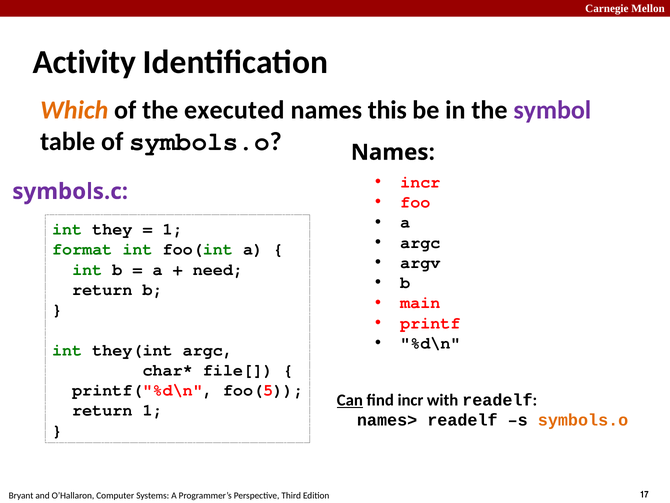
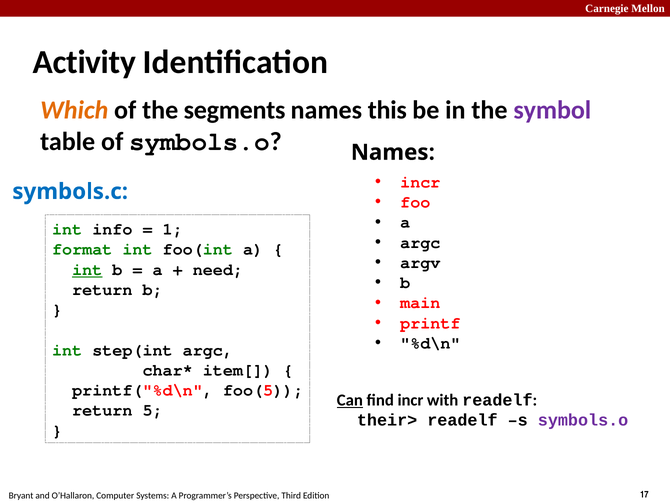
executed: executed -> segments
symbols.c colour: purple -> blue
they: they -> info
int at (87, 269) underline: none -> present
they(int: they(int -> step(int
file[: file[ -> item[
return 1: 1 -> 5
names>: names> -> their>
symbols.o at (583, 420) colour: orange -> purple
